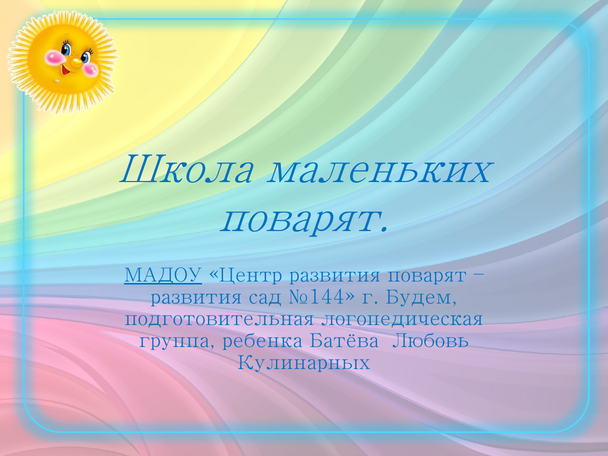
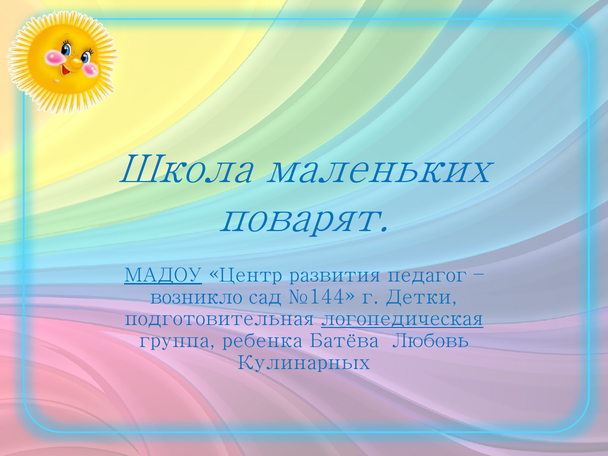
развития поварят: поварят -> педагог
развития at (196, 297): развития -> возникло
Будем: Будем -> Детки
логопедическая underline: none -> present
